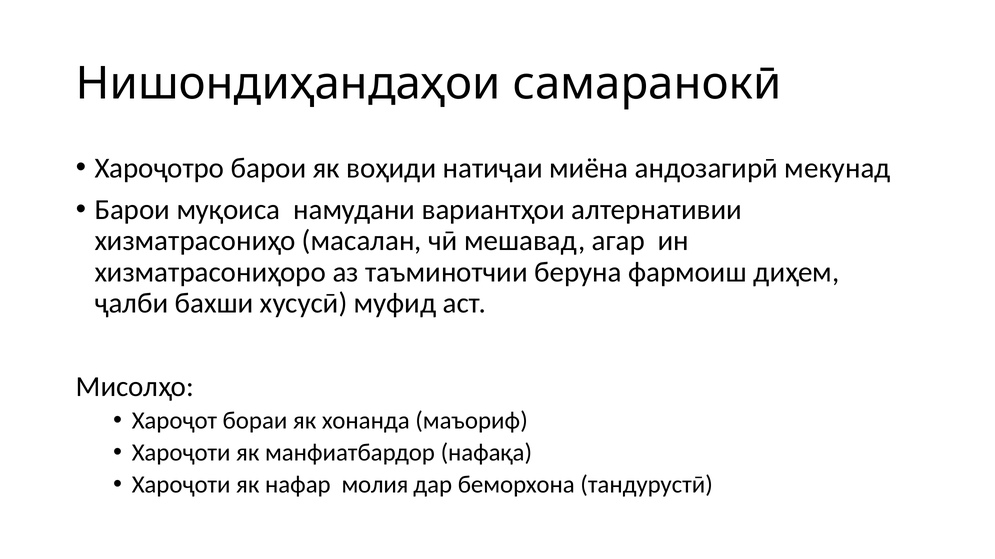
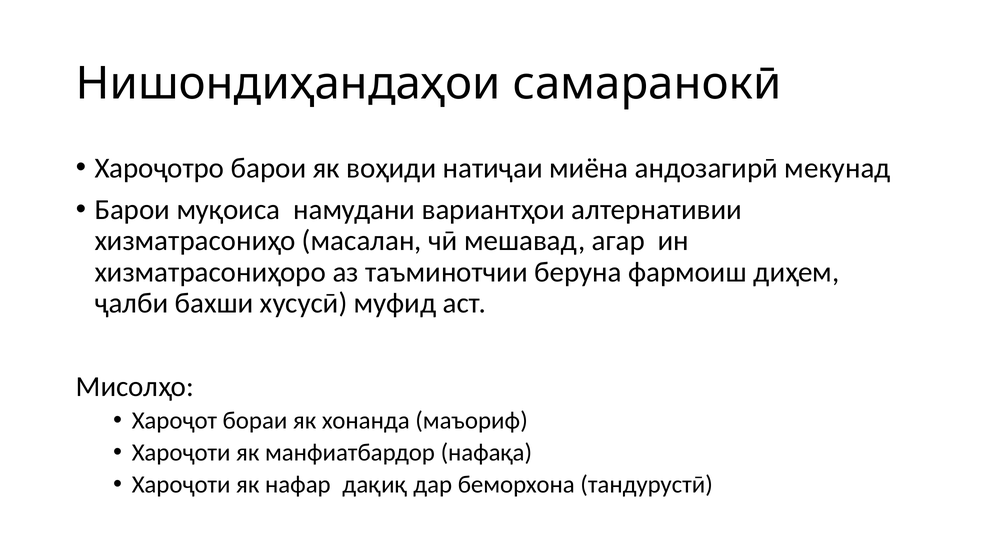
молия: молия -> дақиқ
